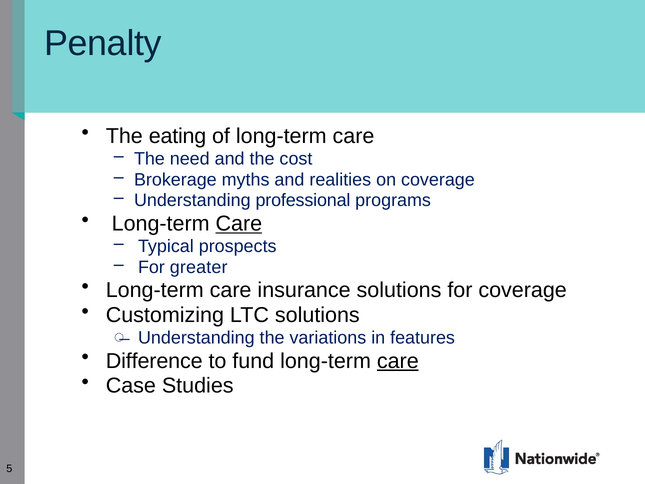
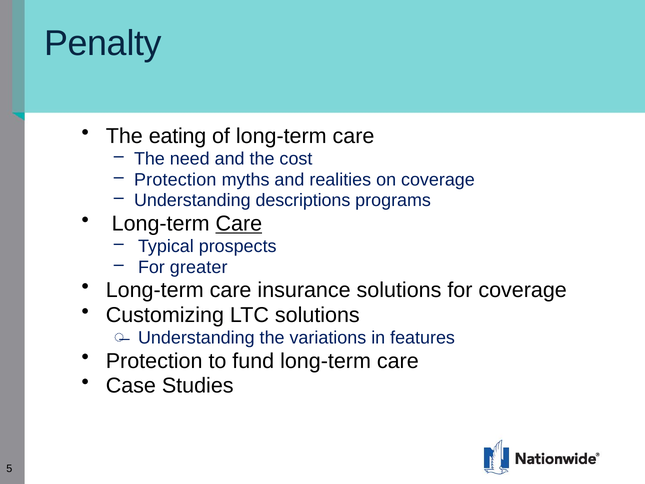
Brokerage at (175, 180): Brokerage -> Protection
professional: professional -> descriptions
Difference at (154, 361): Difference -> Protection
care at (398, 361) underline: present -> none
